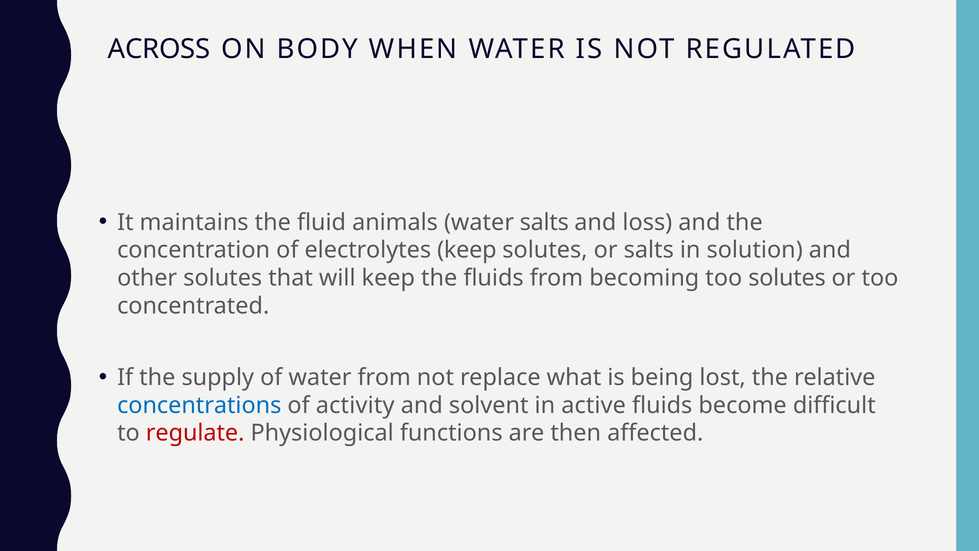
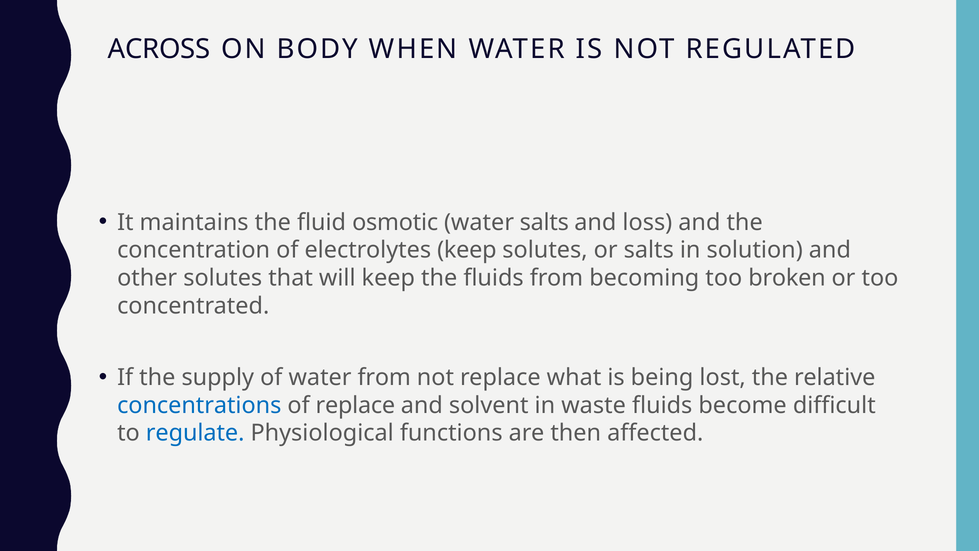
animals: animals -> osmotic
too solutes: solutes -> broken
of activity: activity -> replace
active: active -> waste
regulate colour: red -> blue
